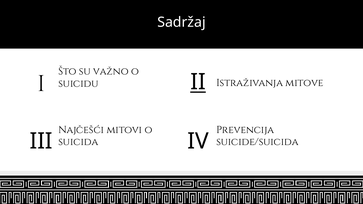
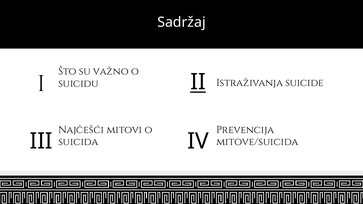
mitove: mitove -> suicide
suicide/suicida: suicide/suicida -> mitove/suicida
